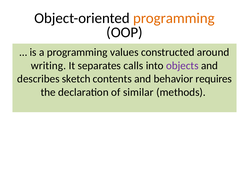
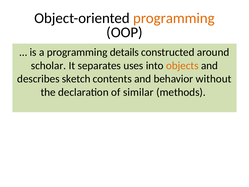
values: values -> details
writing: writing -> scholar
calls: calls -> uses
objects colour: purple -> orange
requires: requires -> without
